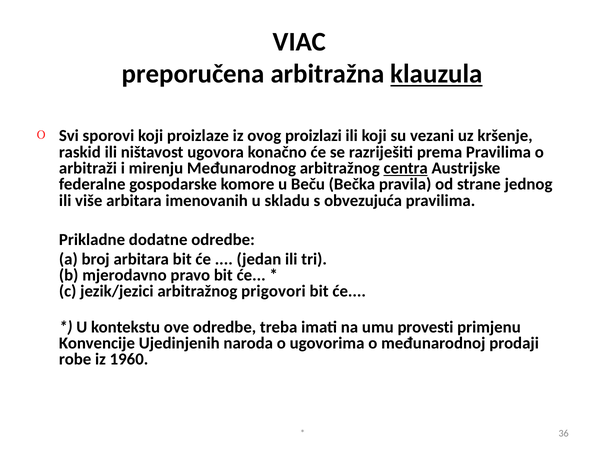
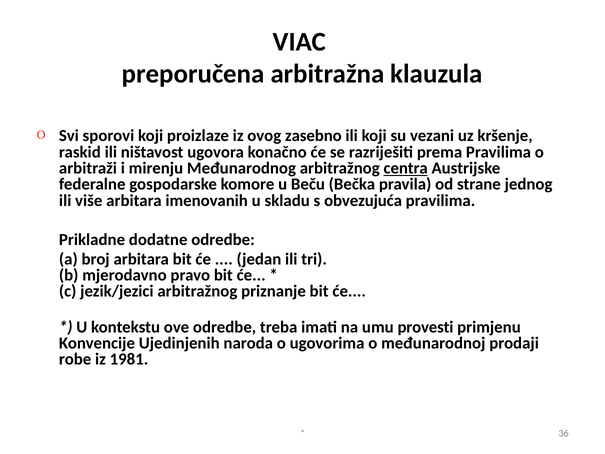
klauzula underline: present -> none
proizlazi: proizlazi -> zasebno
prigovori: prigovori -> priznanje
1960: 1960 -> 1981
